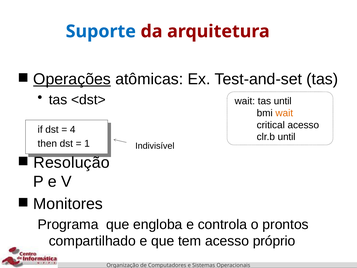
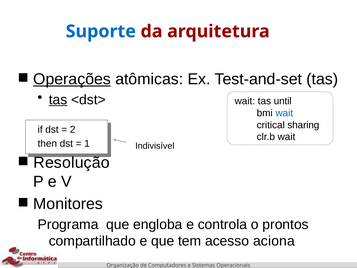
tas at (58, 100) underline: none -> present
wait at (284, 113) colour: orange -> blue
critical acesso: acesso -> sharing
4: 4 -> 2
clr.b until: until -> wait
próprio: próprio -> aciona
